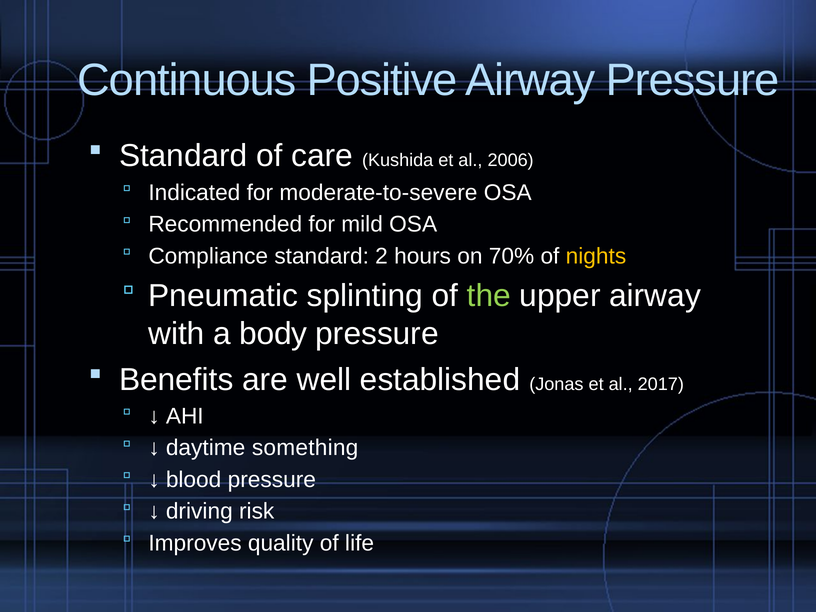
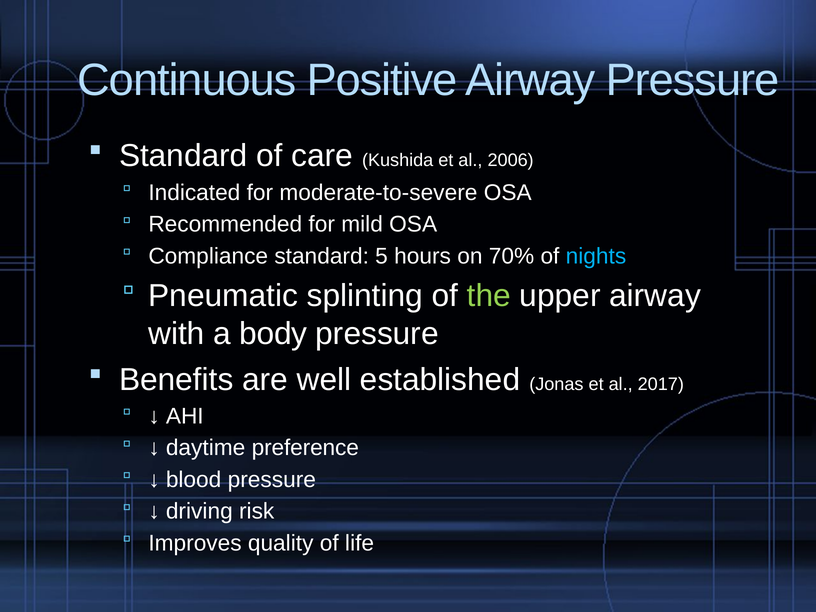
2: 2 -> 5
nights colour: yellow -> light blue
something: something -> preference
